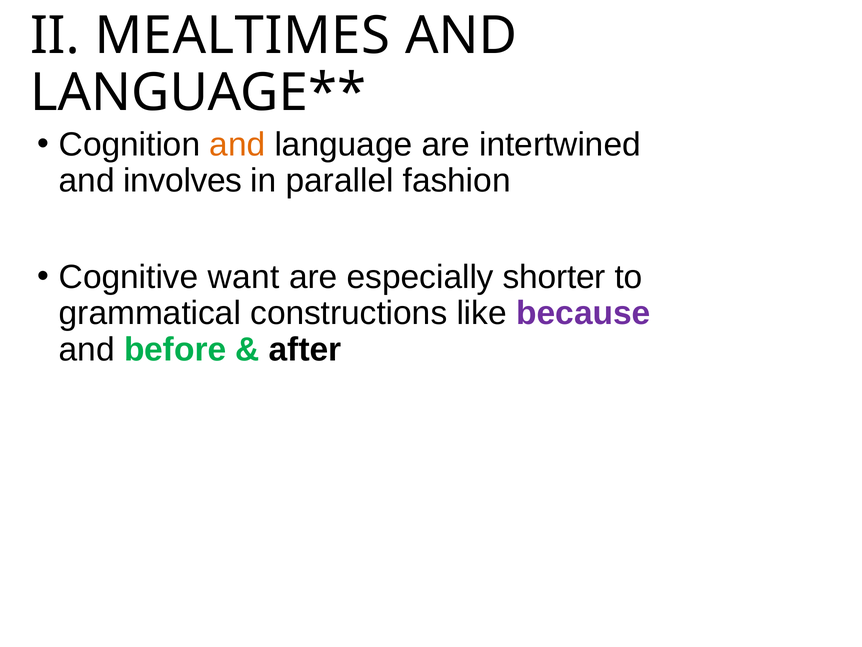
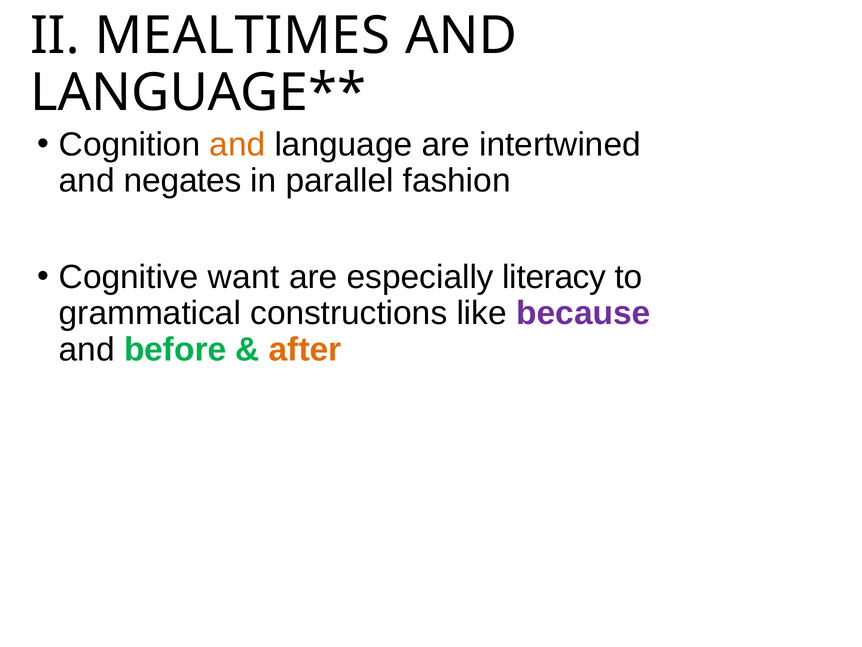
involves: involves -> negates
shorter: shorter -> literacy
after colour: black -> orange
